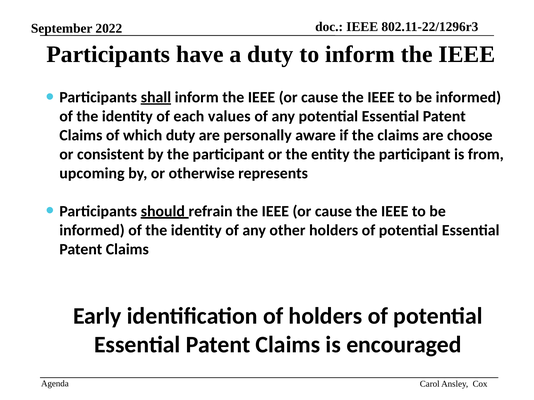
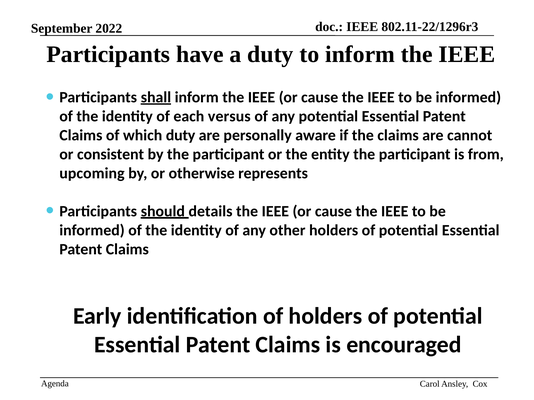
values: values -> versus
choose: choose -> cannot
refrain: refrain -> details
